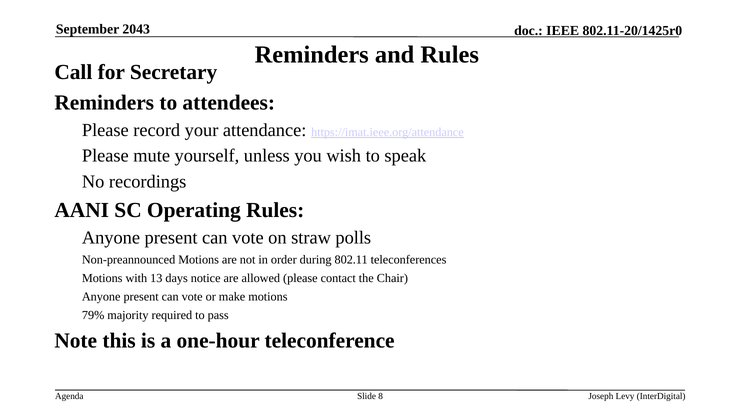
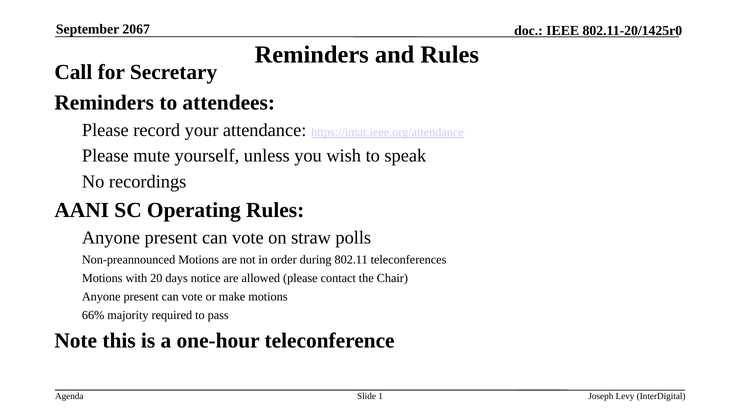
2043: 2043 -> 2067
13: 13 -> 20
79%: 79% -> 66%
8: 8 -> 1
